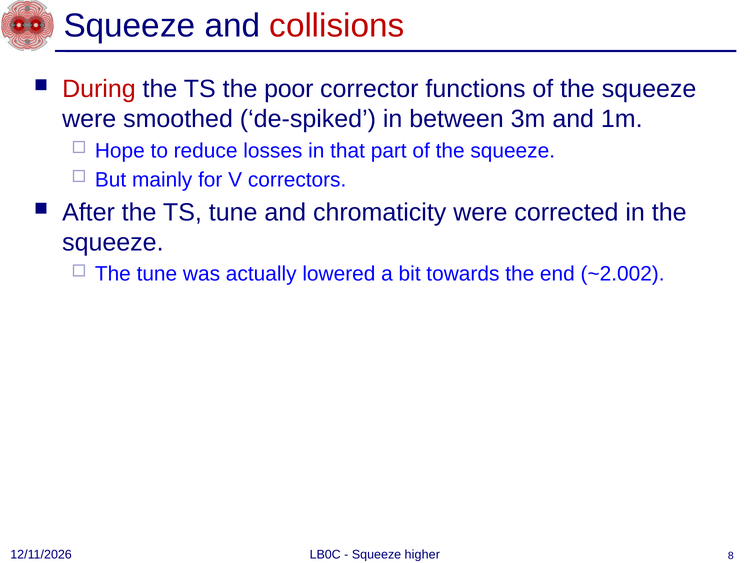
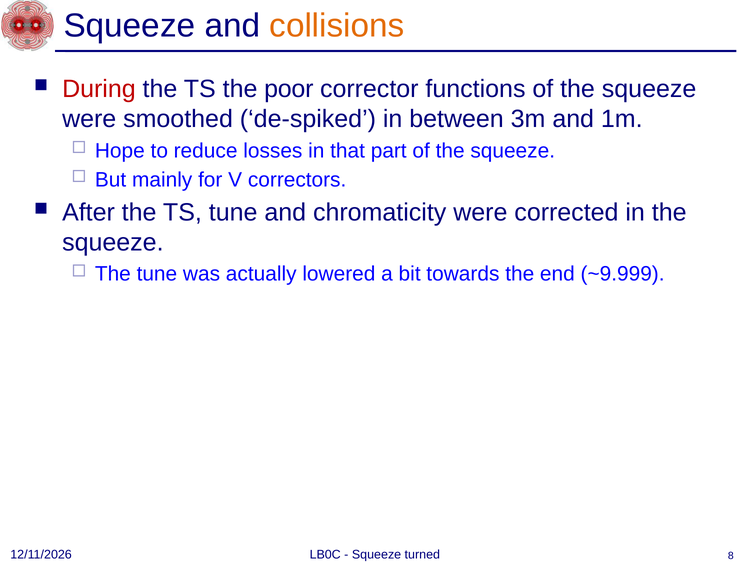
collisions colour: red -> orange
~2.002: ~2.002 -> ~9.999
higher: higher -> turned
